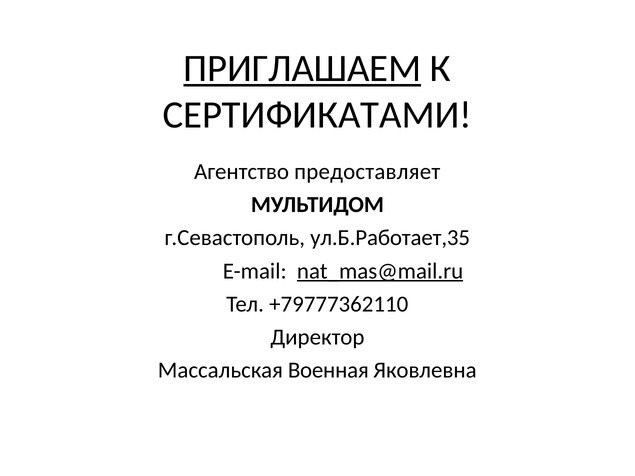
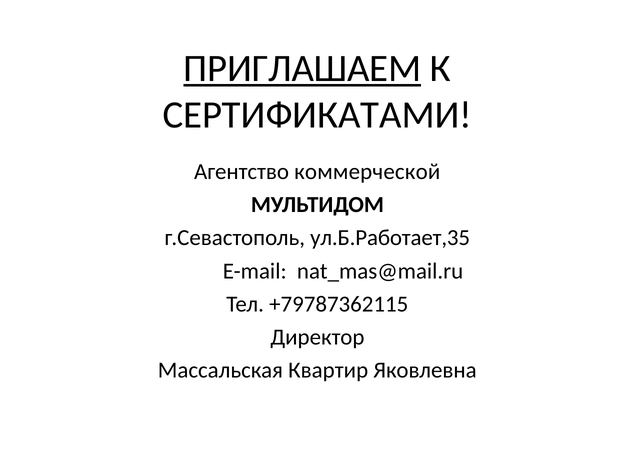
предоставляет: предоставляет -> коммерческой
nat_mas@mail.ru underline: present -> none
+79777362110: +79777362110 -> +79787362115
Военная: Военная -> Квартир
